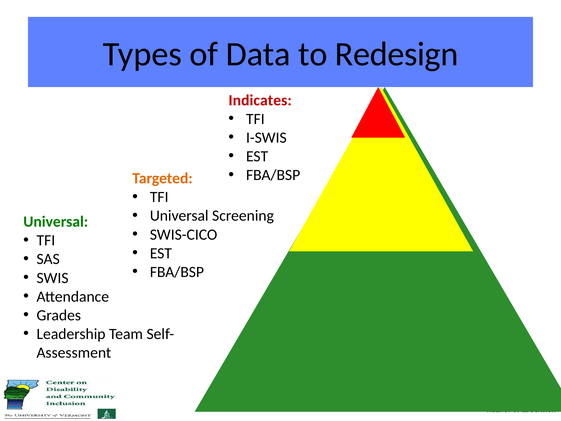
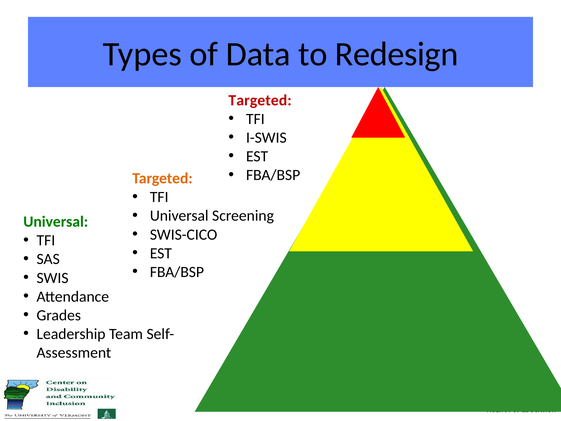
Indicates at (260, 100): Indicates -> Targeted
